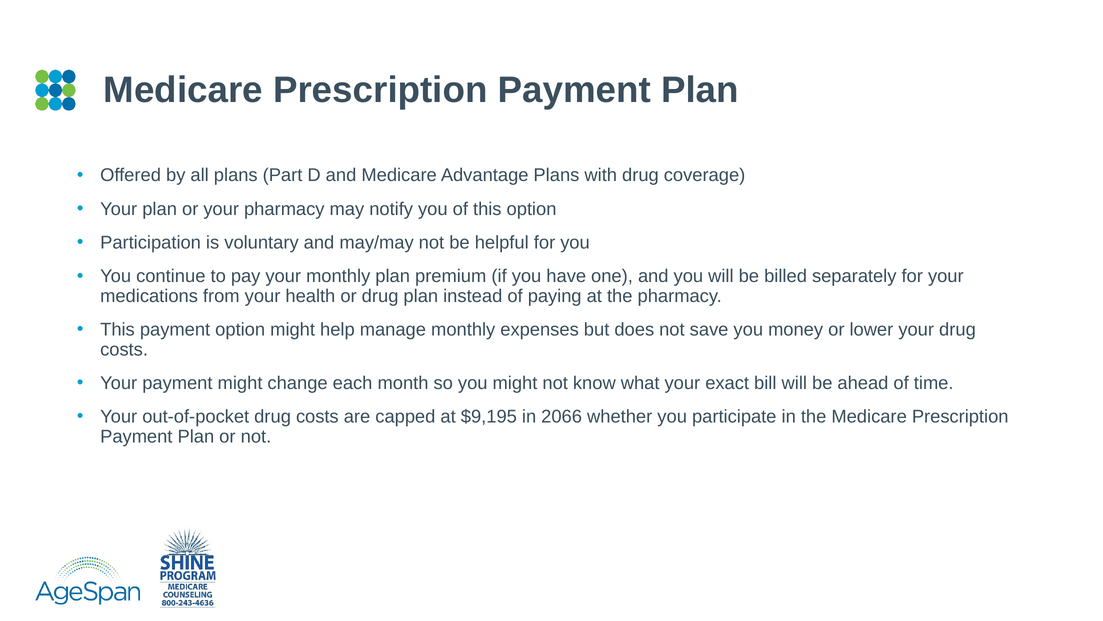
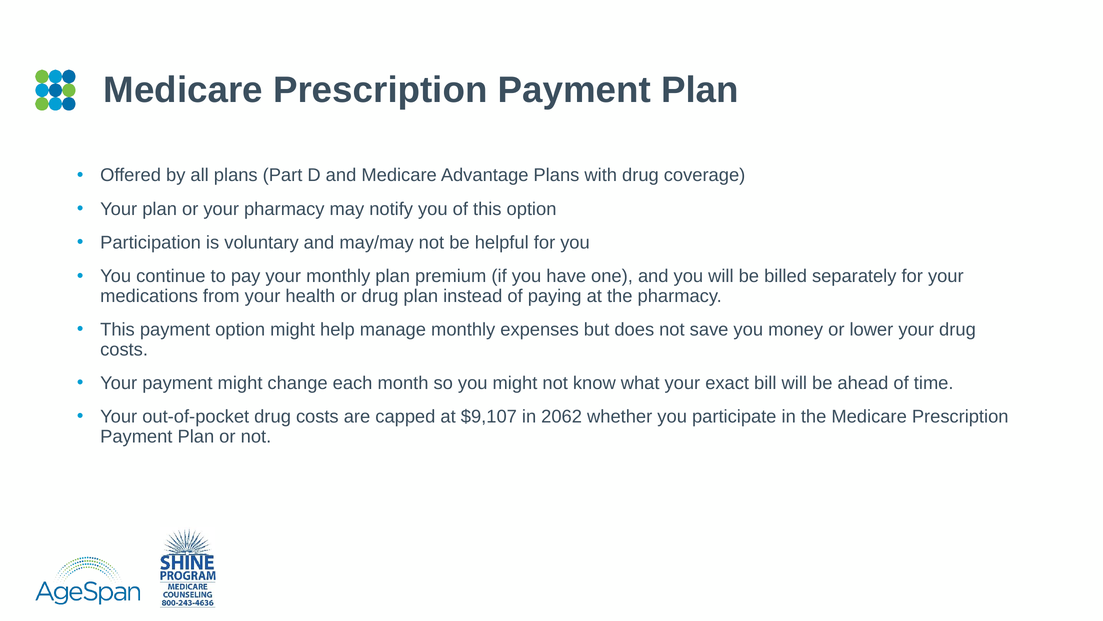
$9,195: $9,195 -> $9,107
2066: 2066 -> 2062
